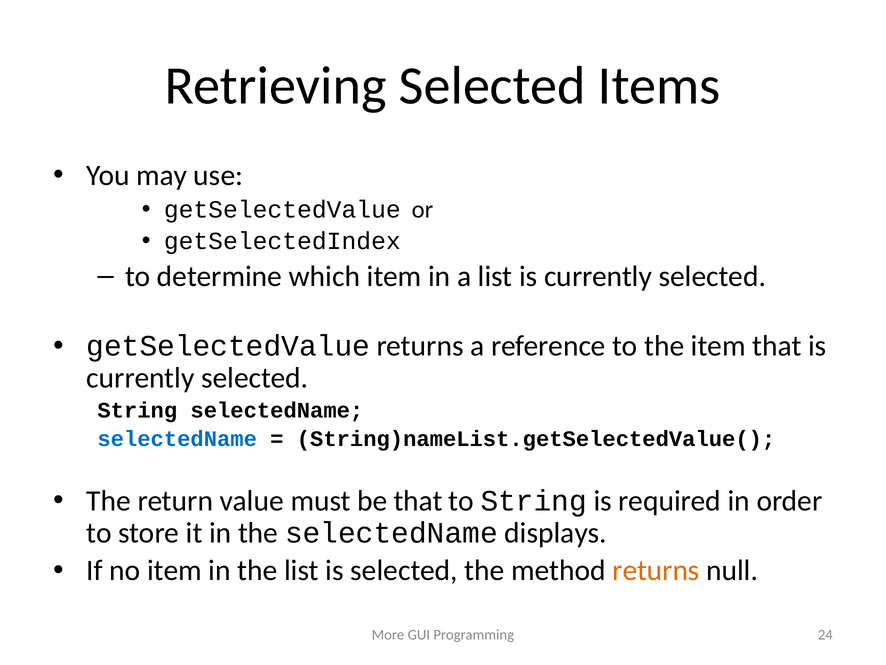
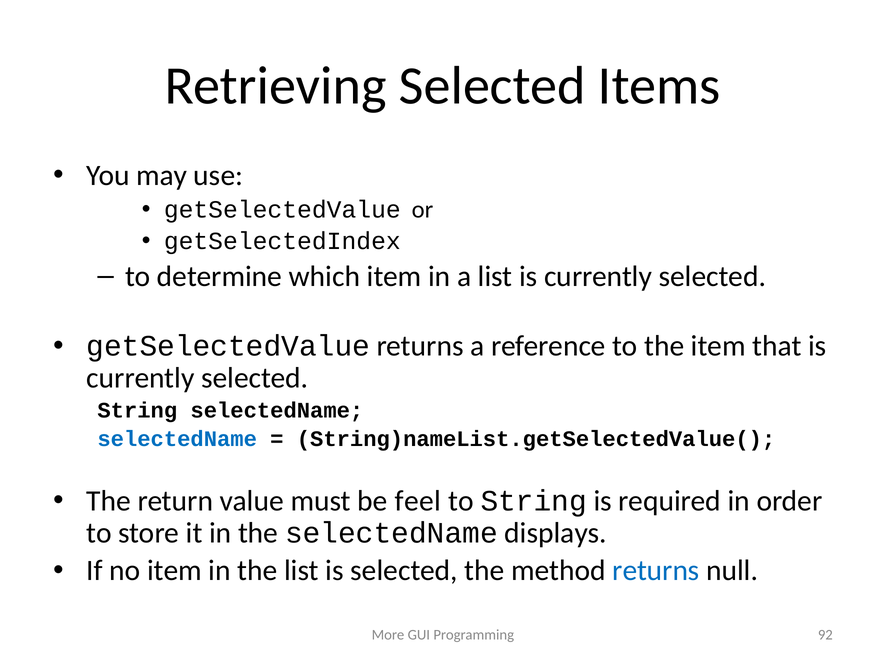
be that: that -> feel
returns at (656, 570) colour: orange -> blue
24: 24 -> 92
